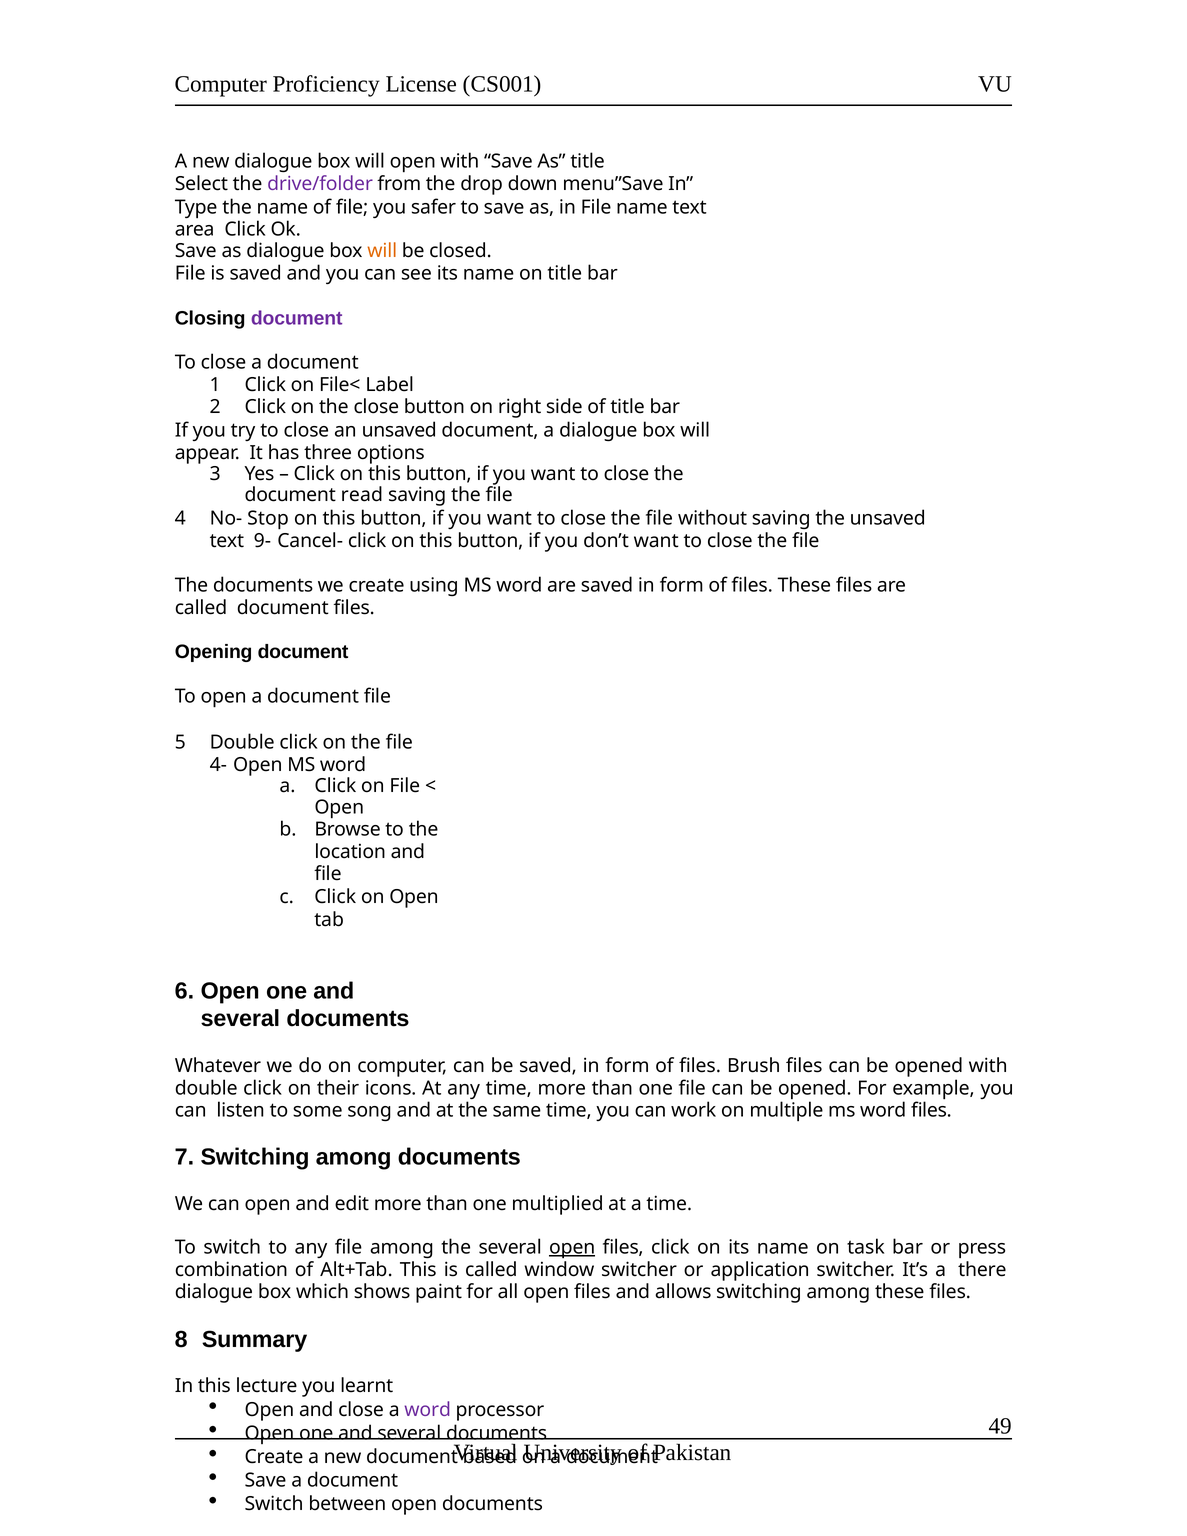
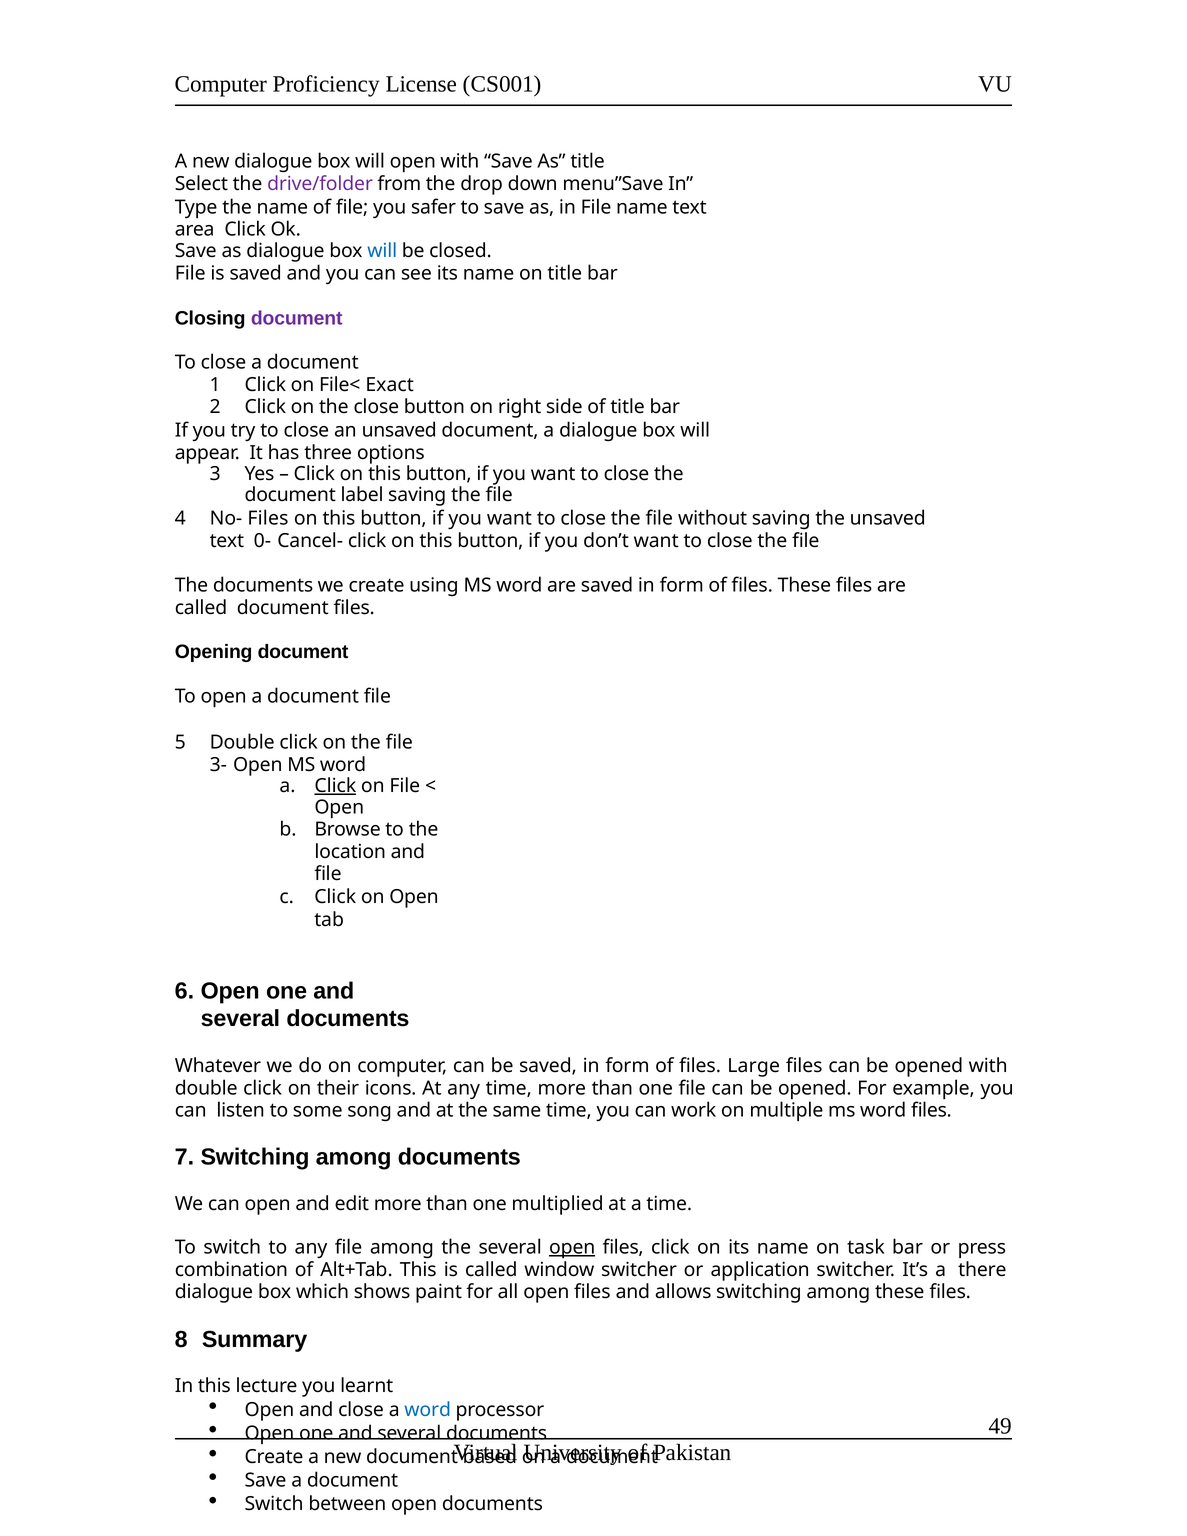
will at (382, 251) colour: orange -> blue
Label: Label -> Exact
read: read -> label
No- Stop: Stop -> Files
9-: 9- -> 0-
4-: 4- -> 3-
Click at (335, 786) underline: none -> present
Brush: Brush -> Large
word at (428, 1410) colour: purple -> blue
